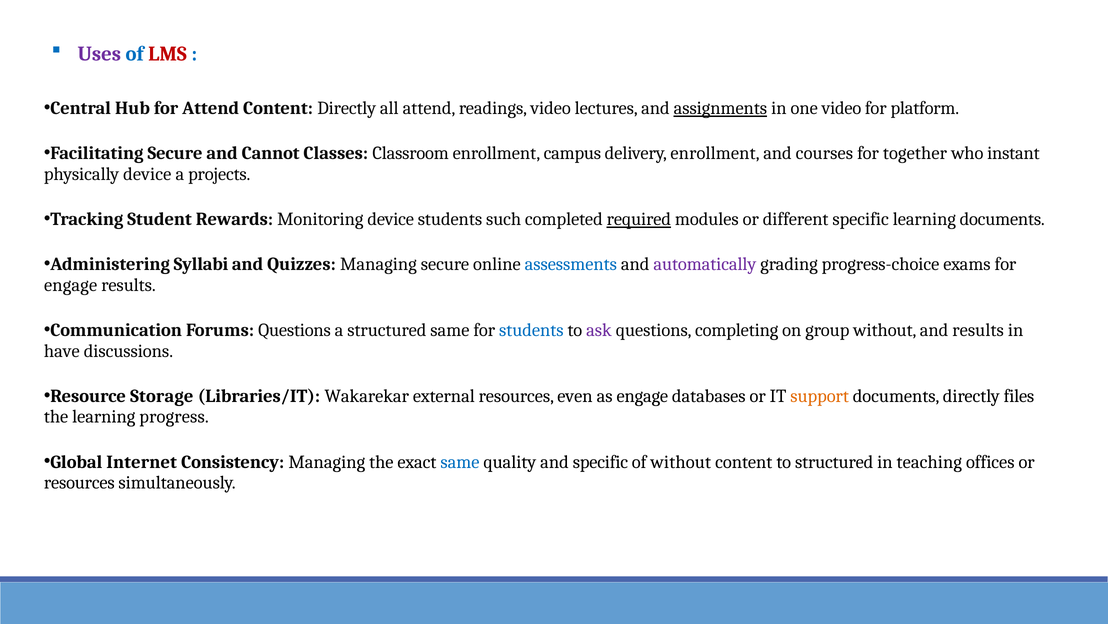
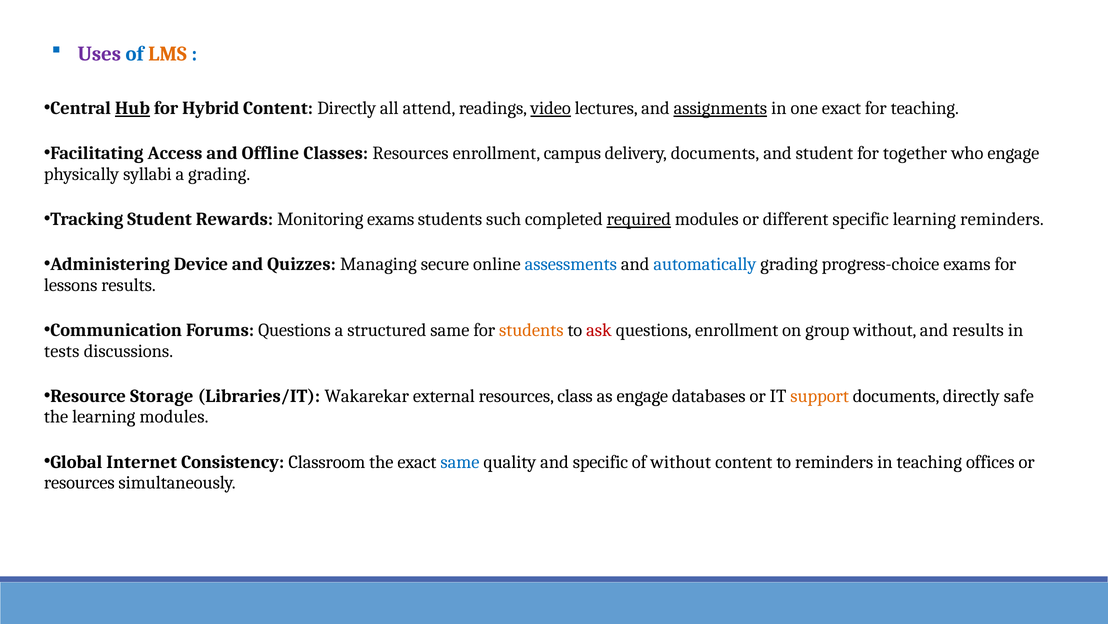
LMS colour: red -> orange
Hub underline: none -> present
for Attend: Attend -> Hybrid
video at (551, 108) underline: none -> present
one video: video -> exact
for platform: platform -> teaching
Facilitating Secure: Secure -> Access
Cannot: Cannot -> Offline
Classes Classroom: Classroom -> Resources
delivery enrollment: enrollment -> documents
and courses: courses -> student
who instant: instant -> engage
physically device: device -> syllabi
a projects: projects -> grading
Monitoring device: device -> exams
learning documents: documents -> reminders
Syllabi: Syllabi -> Device
automatically colour: purple -> blue
engage at (71, 285): engage -> lessons
students at (531, 330) colour: blue -> orange
ask colour: purple -> red
questions completing: completing -> enrollment
have: have -> tests
even: even -> class
files: files -> safe
learning progress: progress -> modules
Consistency Managing: Managing -> Classroom
to structured: structured -> reminders
